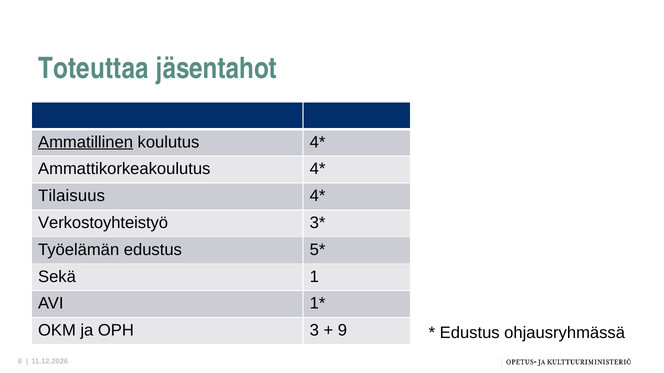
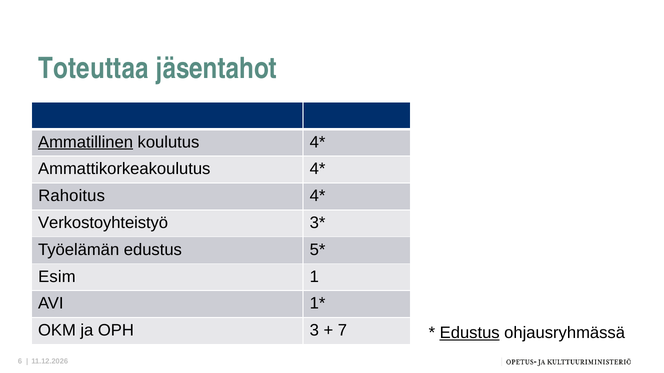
Tilaisuus: Tilaisuus -> Rahoitus
Sekä: Sekä -> Esim
9: 9 -> 7
Edustus at (470, 333) underline: none -> present
